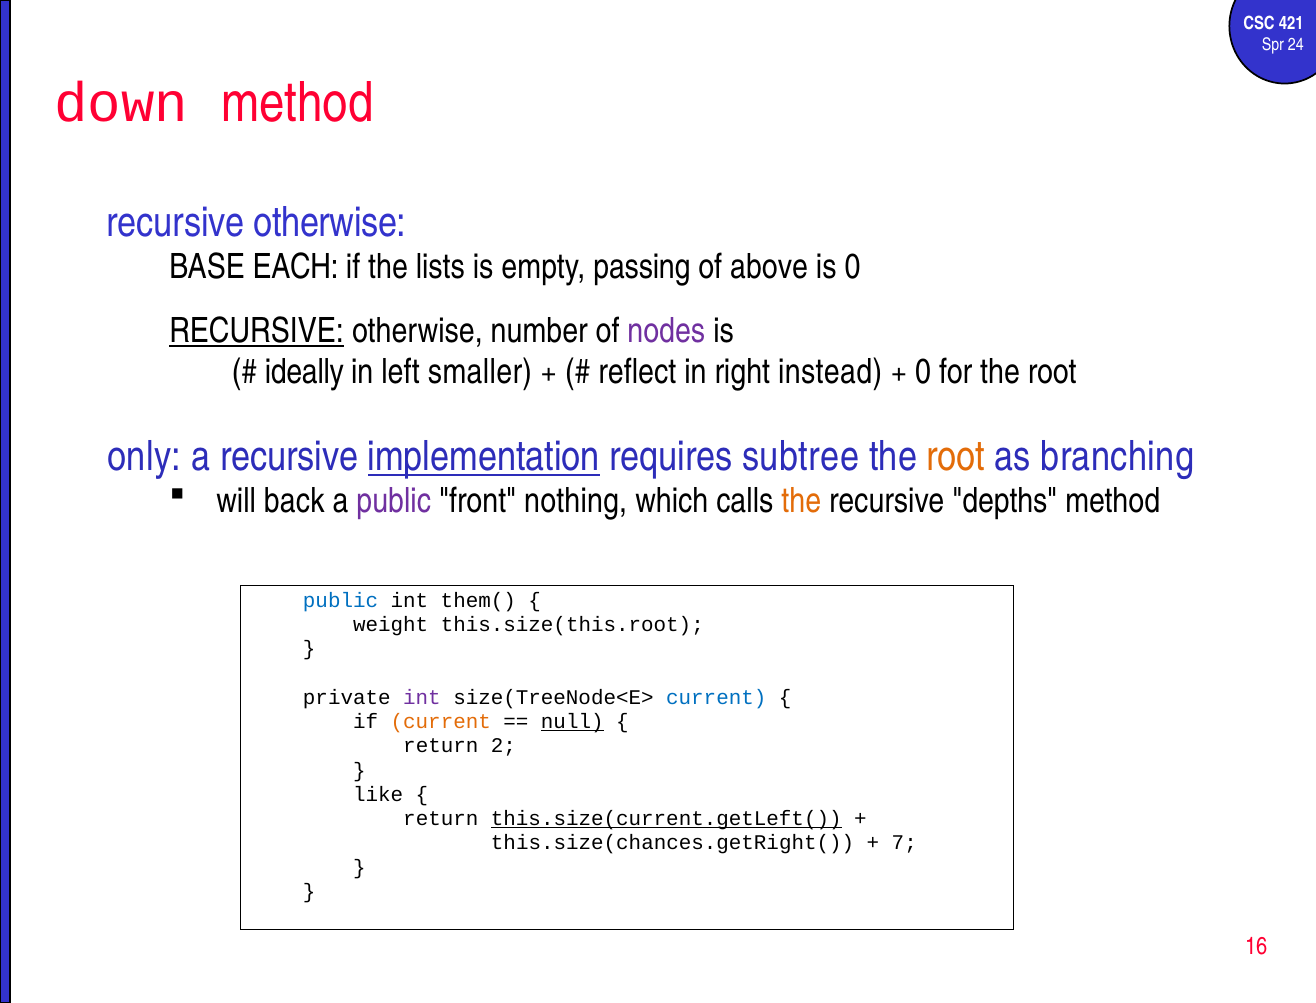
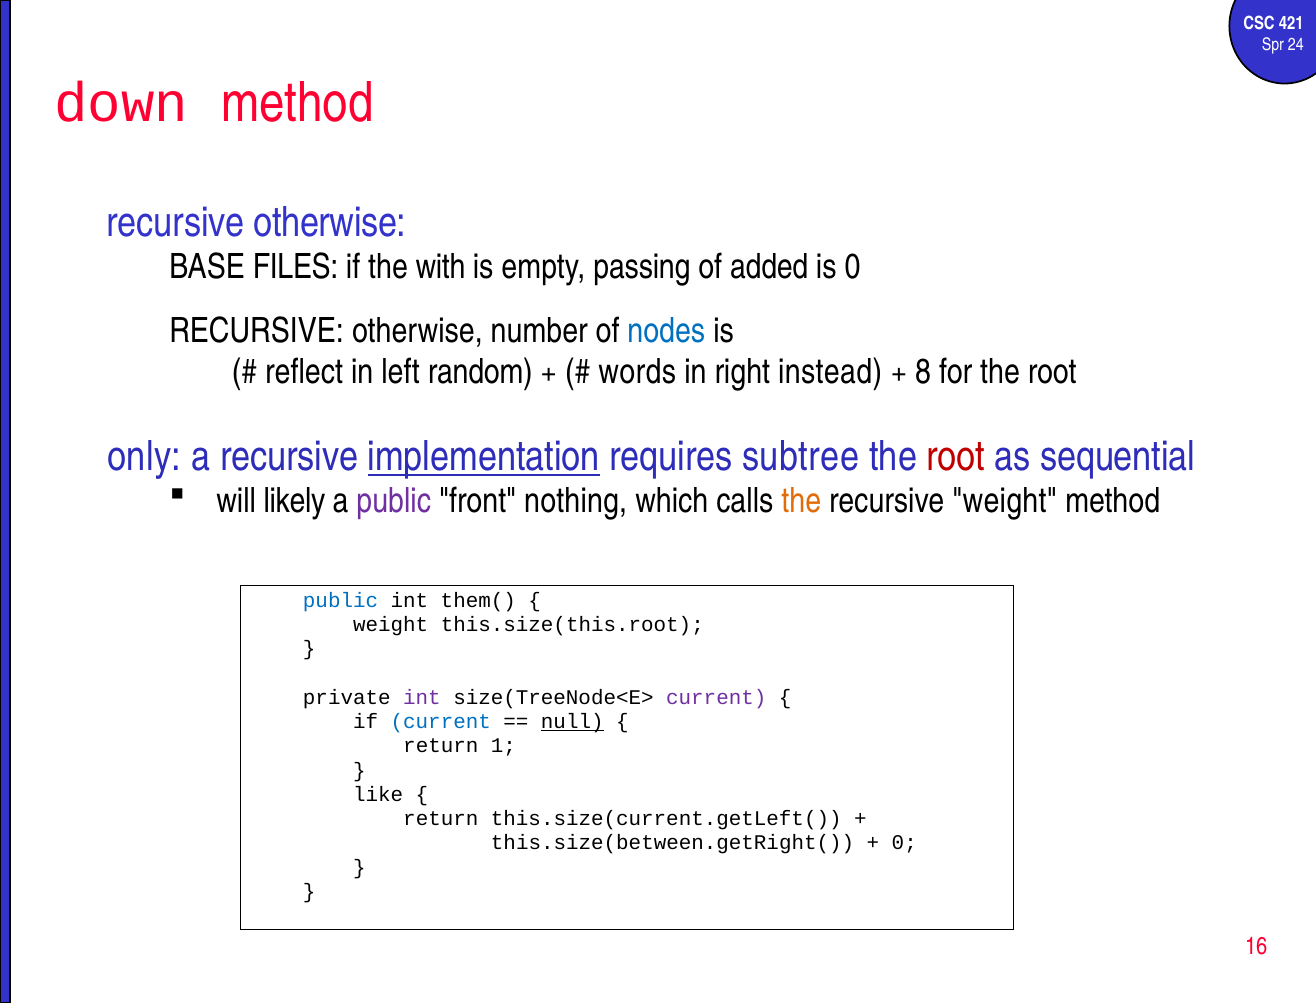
EACH: EACH -> FILES
lists: lists -> with
above: above -> added
RECURSIVE at (257, 331) underline: present -> none
nodes colour: purple -> blue
ideally: ideally -> reflect
smaller: smaller -> random
reflect: reflect -> words
0 at (923, 372): 0 -> 8
root at (956, 457) colour: orange -> red
branching: branching -> sequential
back: back -> likely
recursive depths: depths -> weight
current at (716, 697) colour: blue -> purple
current at (441, 721) colour: orange -> blue
2: 2 -> 1
this.size(current.getLeft( underline: present -> none
this.size(chances.getRight(: this.size(chances.getRight( -> this.size(between.getRight(
7 at (904, 843): 7 -> 0
